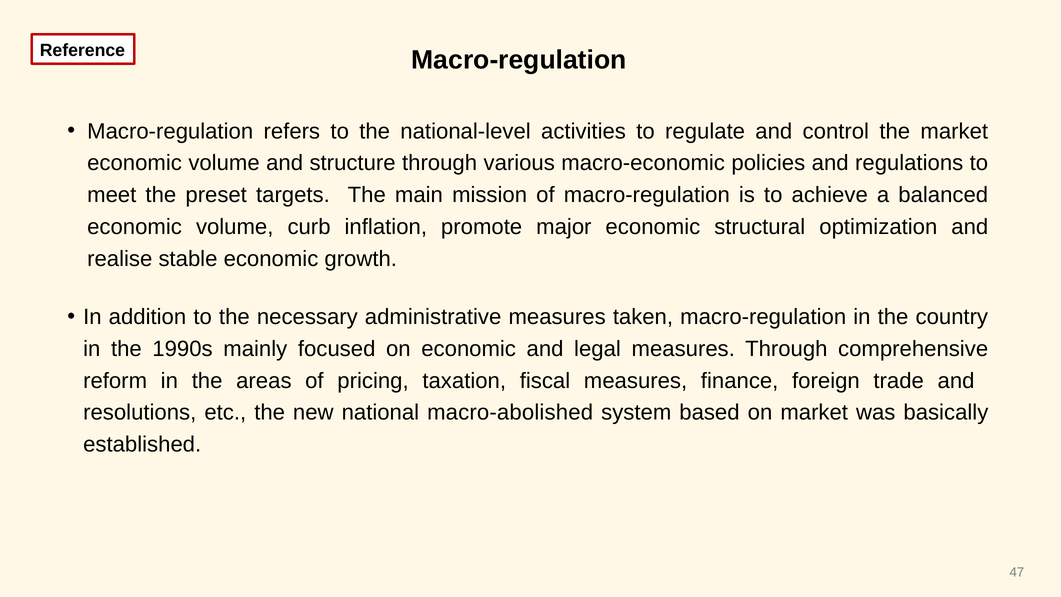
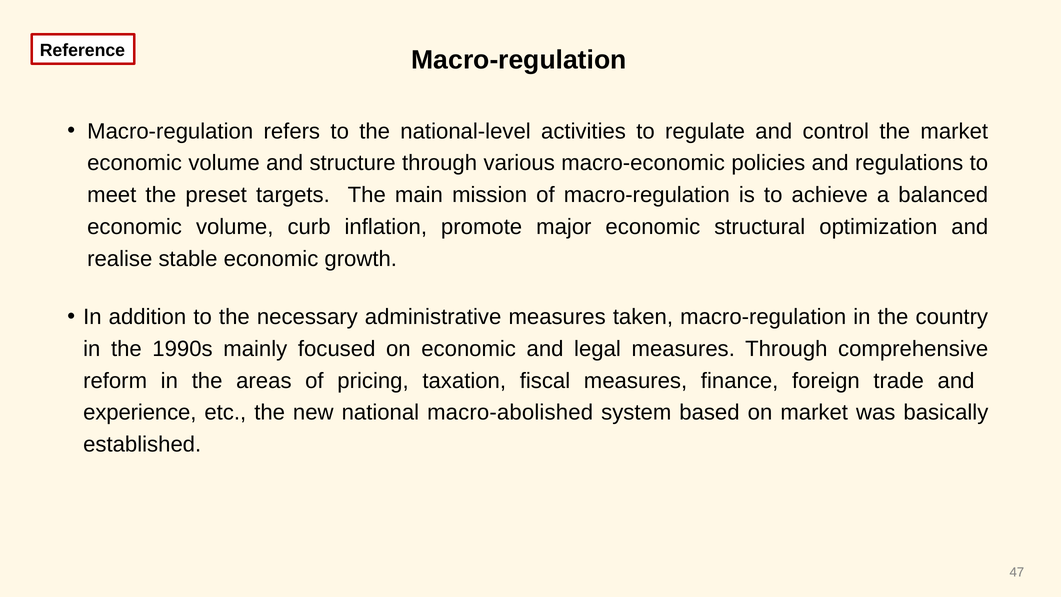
resolutions: resolutions -> experience
